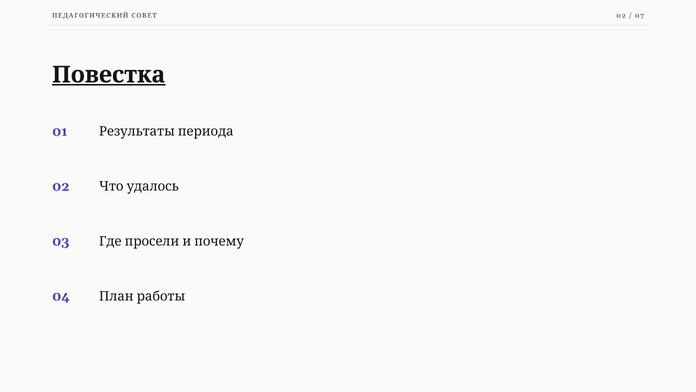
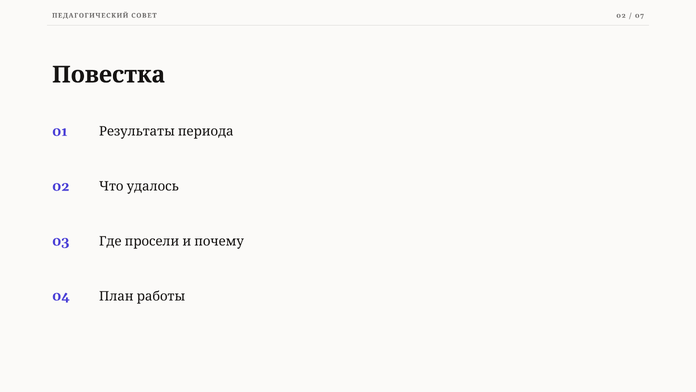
Повестка underline: present -> none
